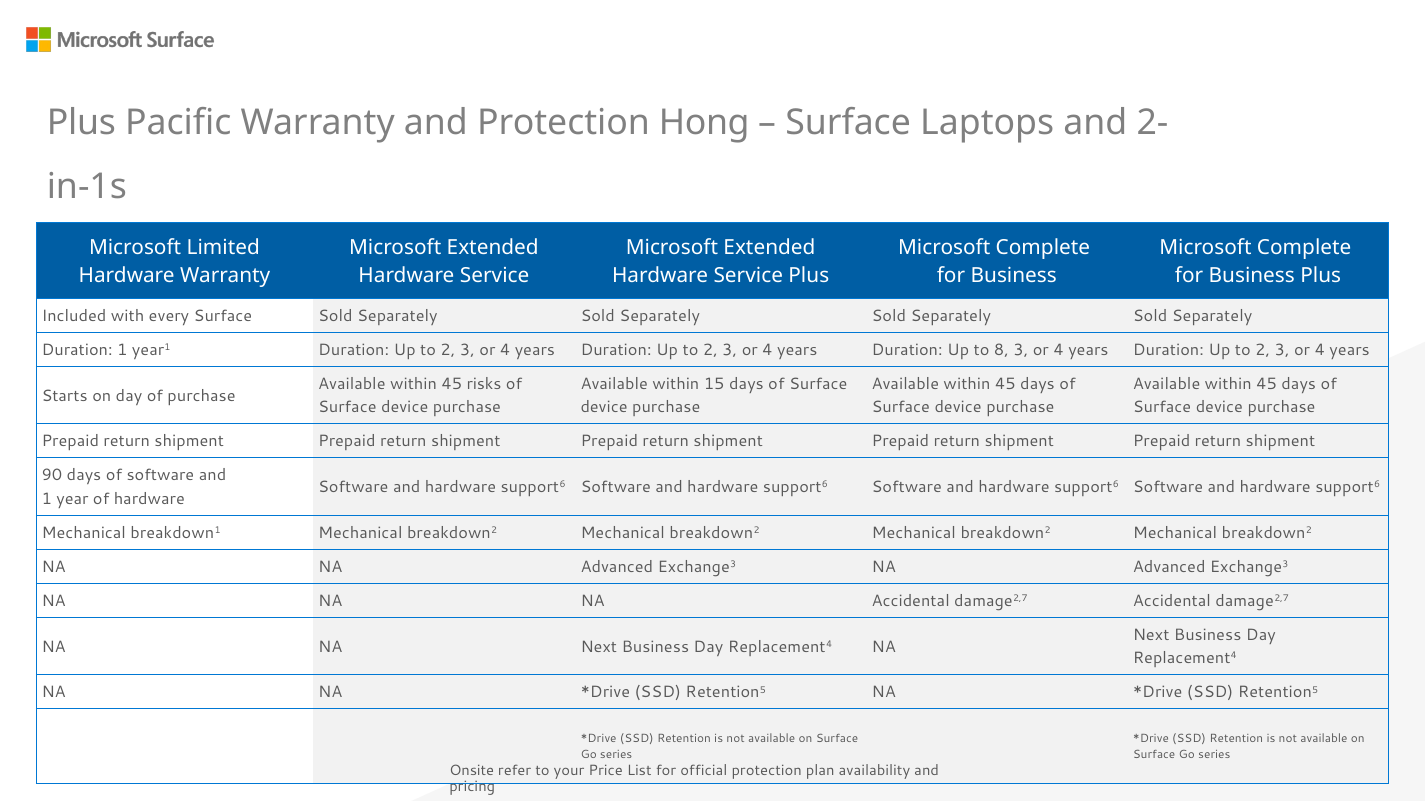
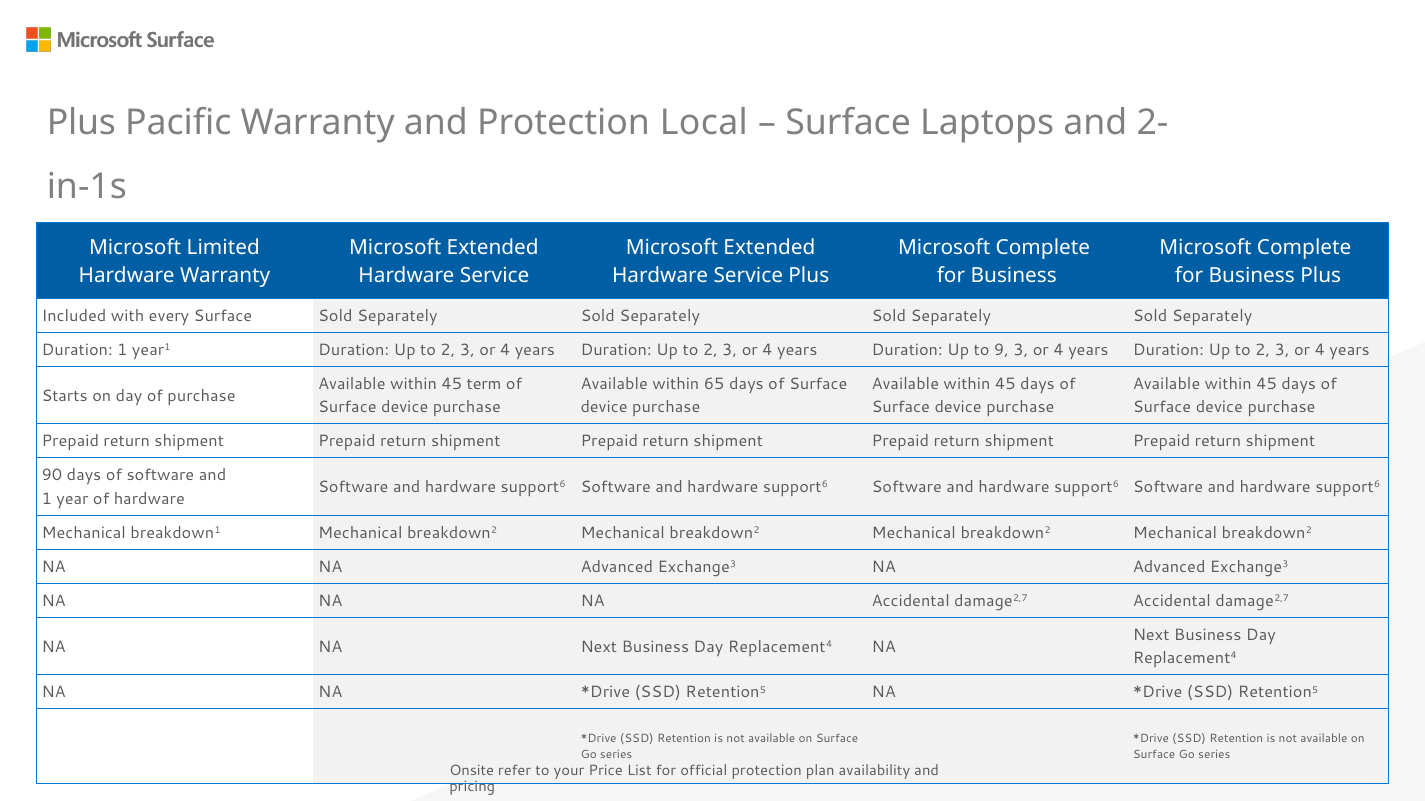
Hong: Hong -> Local
8: 8 -> 9
risks: risks -> term
15: 15 -> 65
